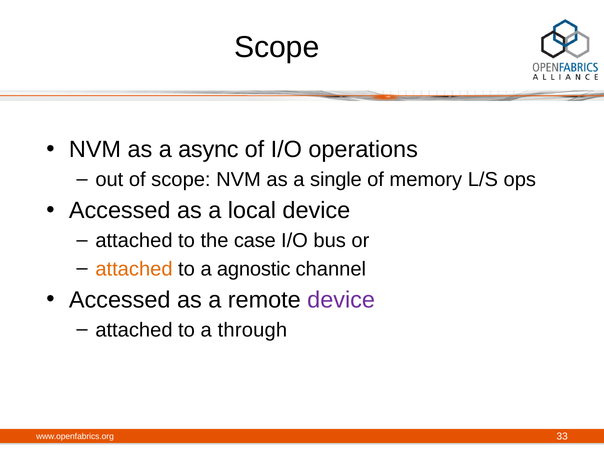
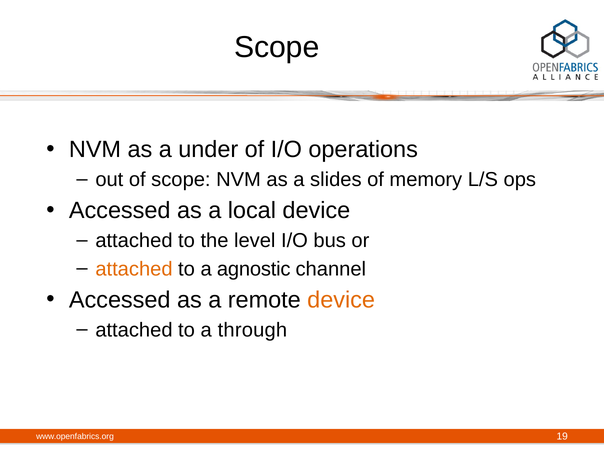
async: async -> under
single: single -> slides
case: case -> level
device at (341, 300) colour: purple -> orange
33: 33 -> 19
